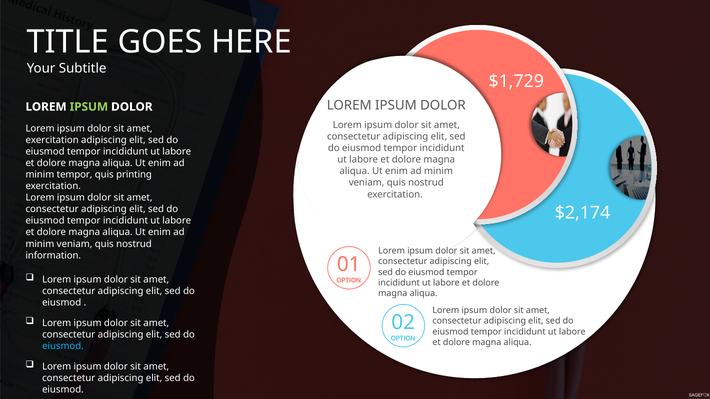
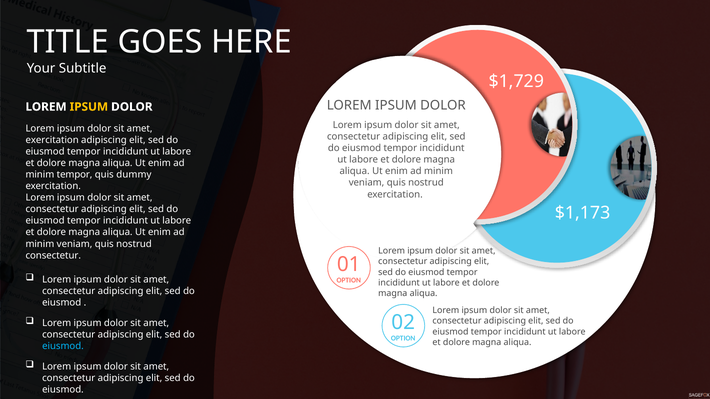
IPSUM at (89, 107) colour: light green -> yellow
printing: printing -> dummy
$2,174: $2,174 -> $1,173
information at (53, 256): information -> consectetur
